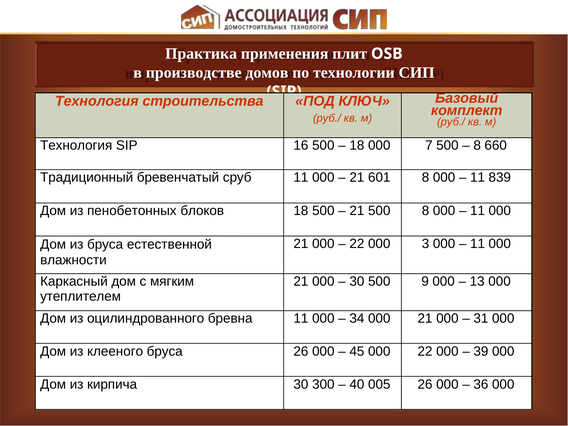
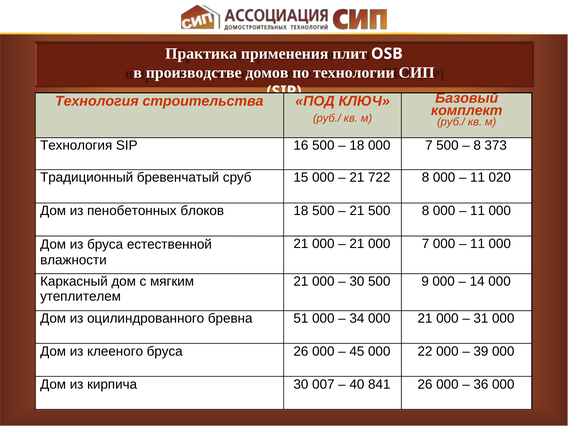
660: 660 -> 373
сруб 11: 11 -> 15
601: 601 -> 722
839: 839 -> 020
22 at (357, 244): 22 -> 21
3 at (426, 244): 3 -> 7
13: 13 -> 14
бревна 11: 11 -> 51
300: 300 -> 007
005: 005 -> 841
